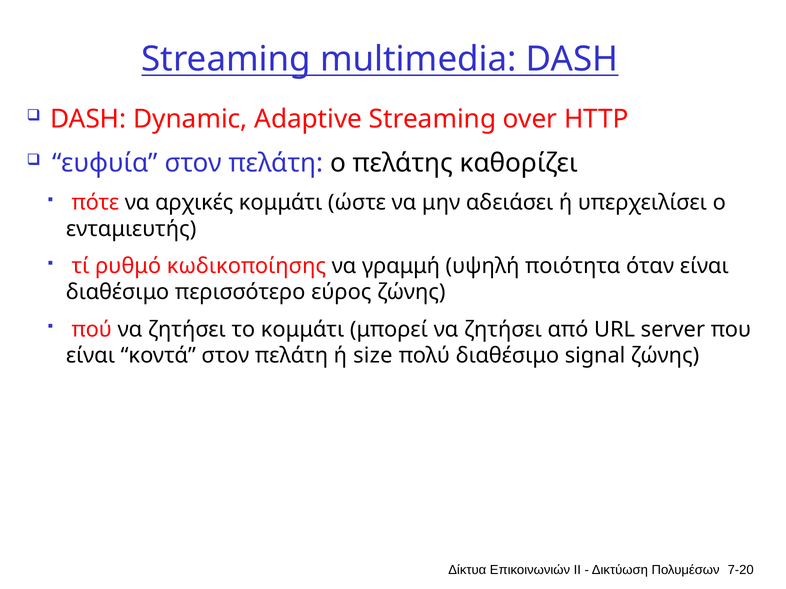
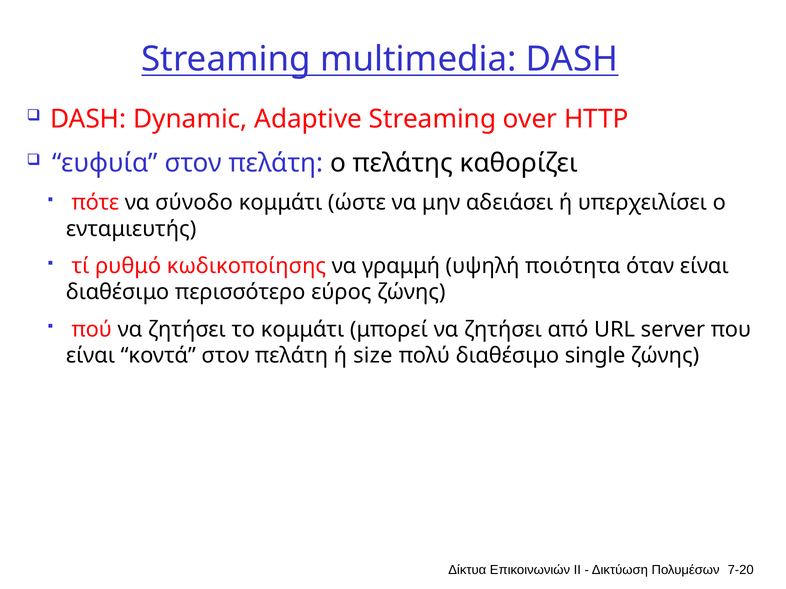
αρχικές: αρχικές -> σύνοδο
signal: signal -> single
